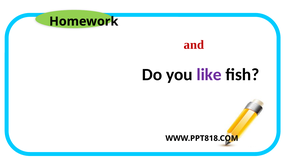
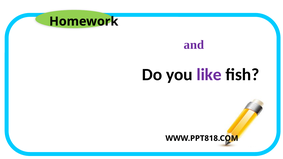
and colour: red -> purple
